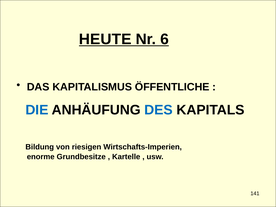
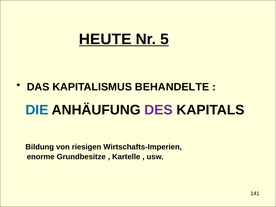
6: 6 -> 5
ÖFFENTLICHE: ÖFFENTLICHE -> BEHANDELTE
DES colour: blue -> purple
